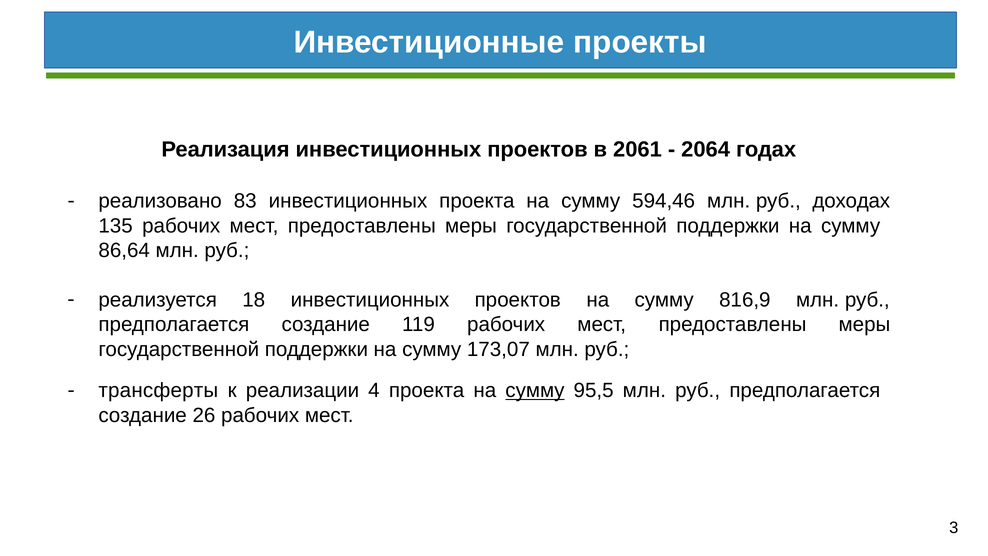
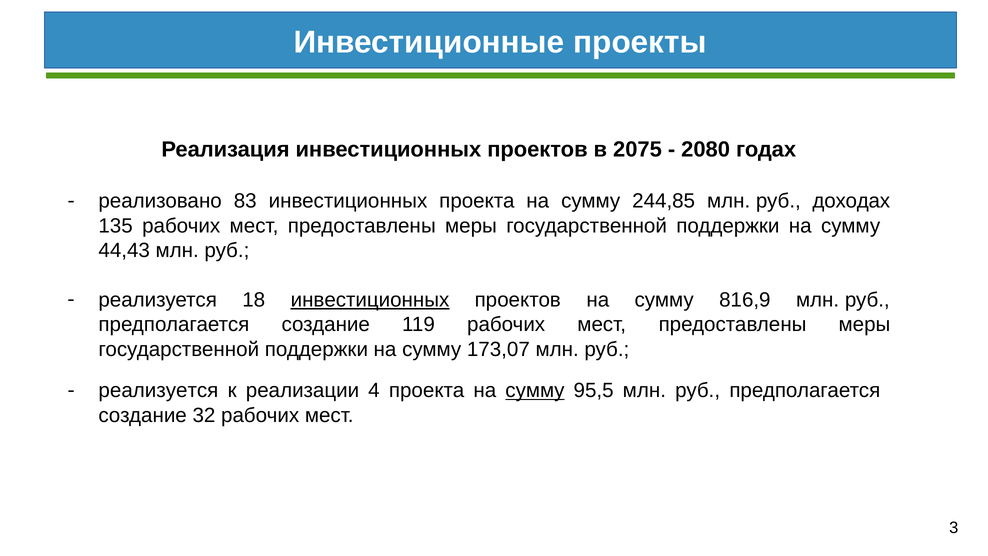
2061: 2061 -> 2075
2064: 2064 -> 2080
594,46: 594,46 -> 244,85
86,64: 86,64 -> 44,43
инвестиционных at (370, 300) underline: none -> present
трансферты at (158, 390): трансферты -> реализуется
26: 26 -> 32
